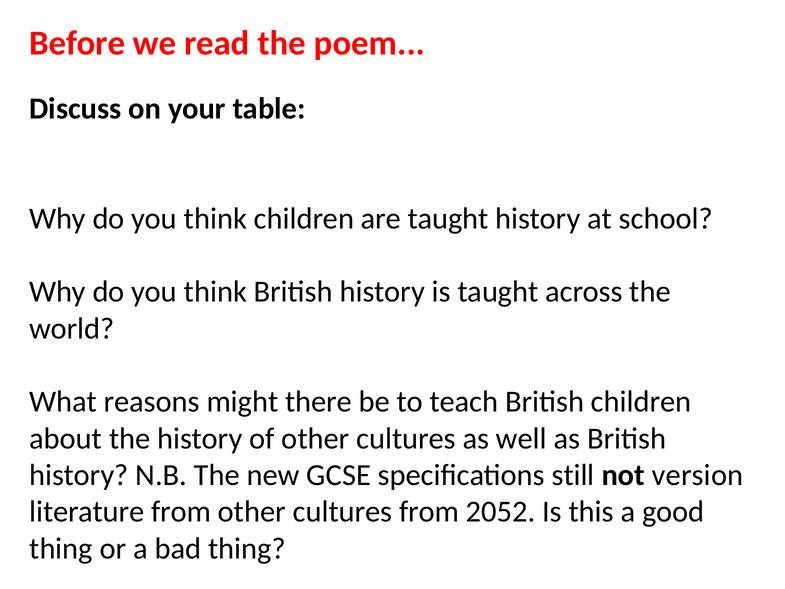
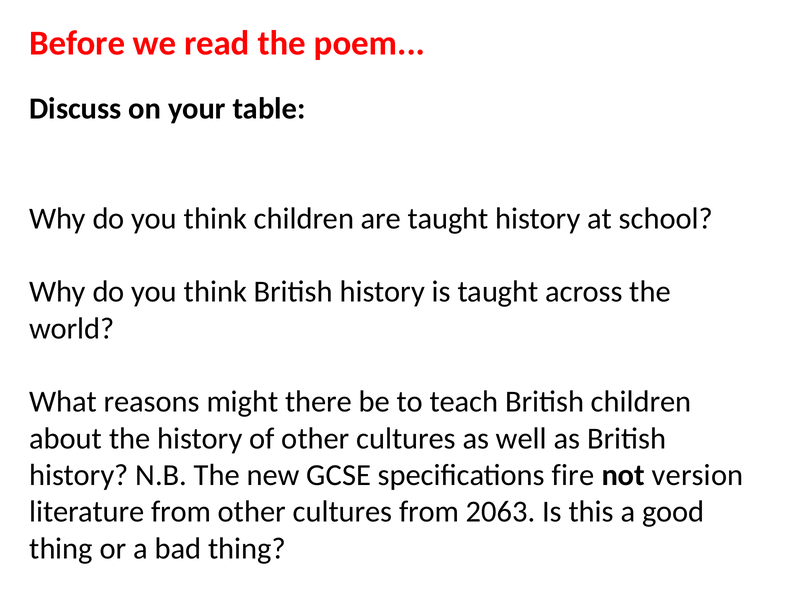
still: still -> fire
2052: 2052 -> 2063
